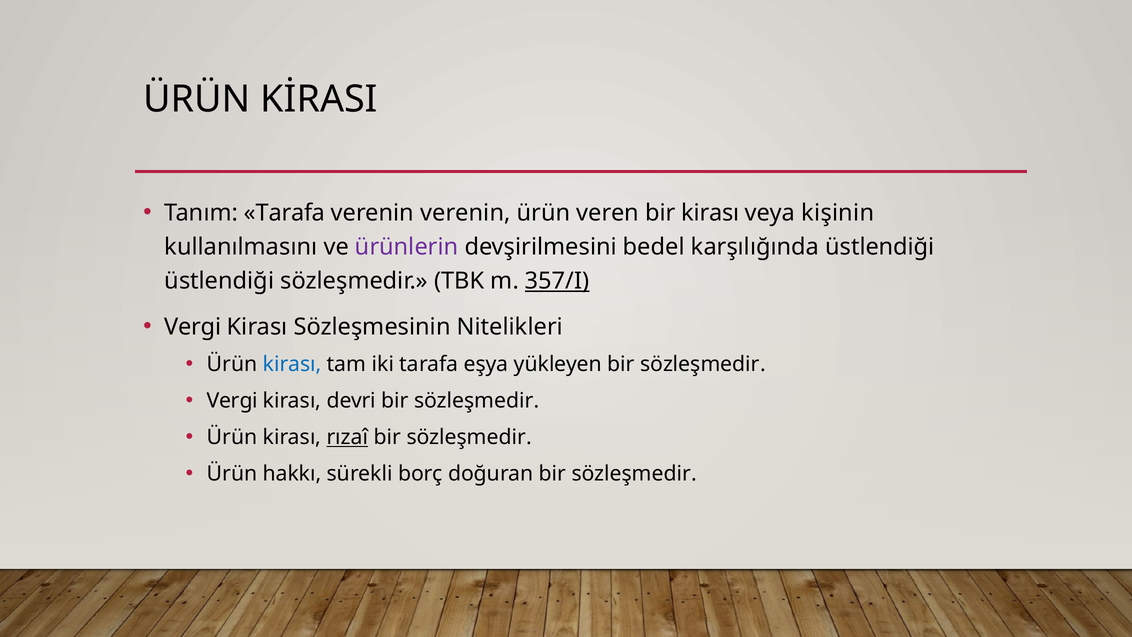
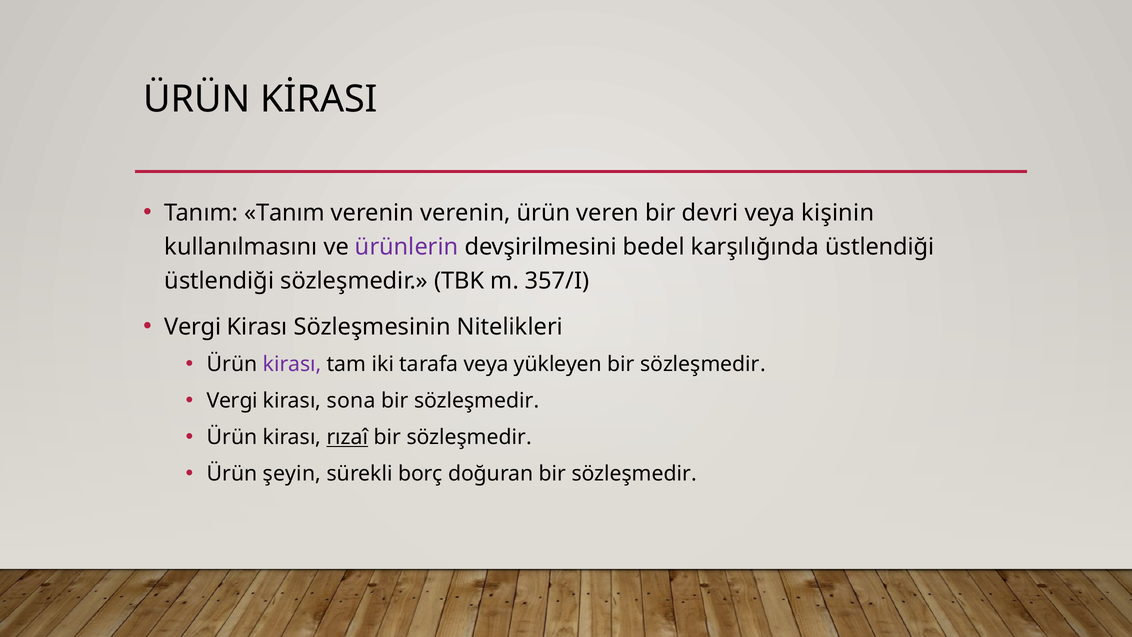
Tanım Tarafa: Tarafa -> Tanım
bir kirası: kirası -> devri
357/I underline: present -> none
kirası at (292, 364) colour: blue -> purple
tarafa eşya: eşya -> veya
devri: devri -> sona
hakkı: hakkı -> şeyin
